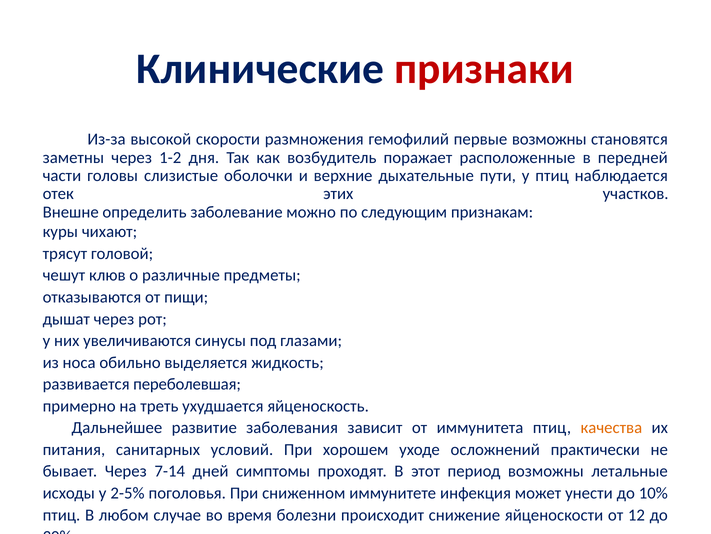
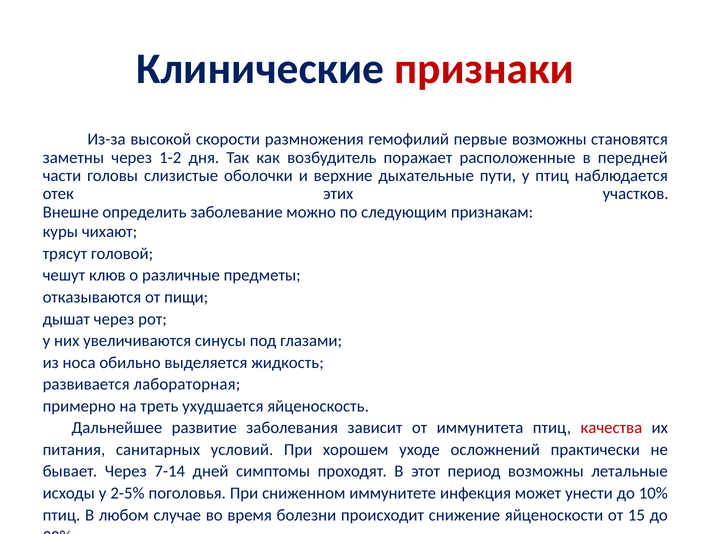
переболевшая: переболевшая -> лабораторная
качества colour: orange -> red
12: 12 -> 15
